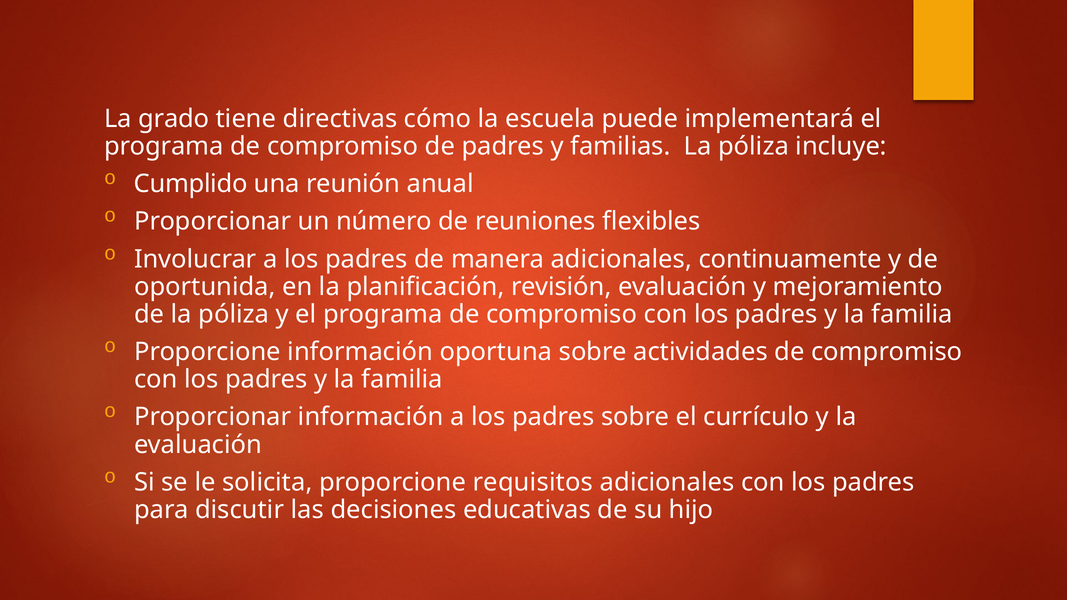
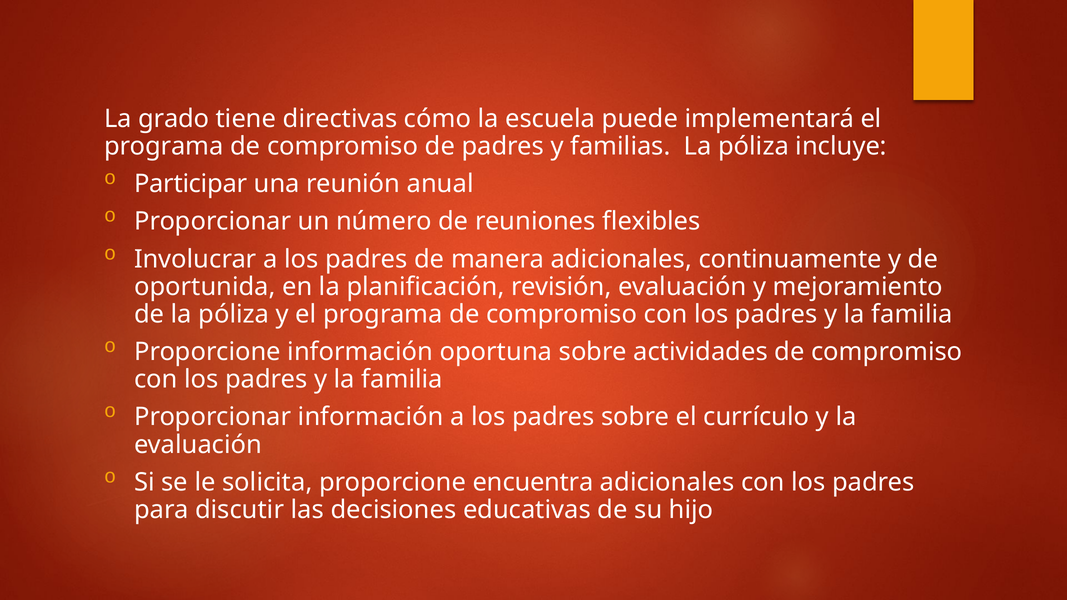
Cumplido: Cumplido -> Participar
requisitos: requisitos -> encuentra
